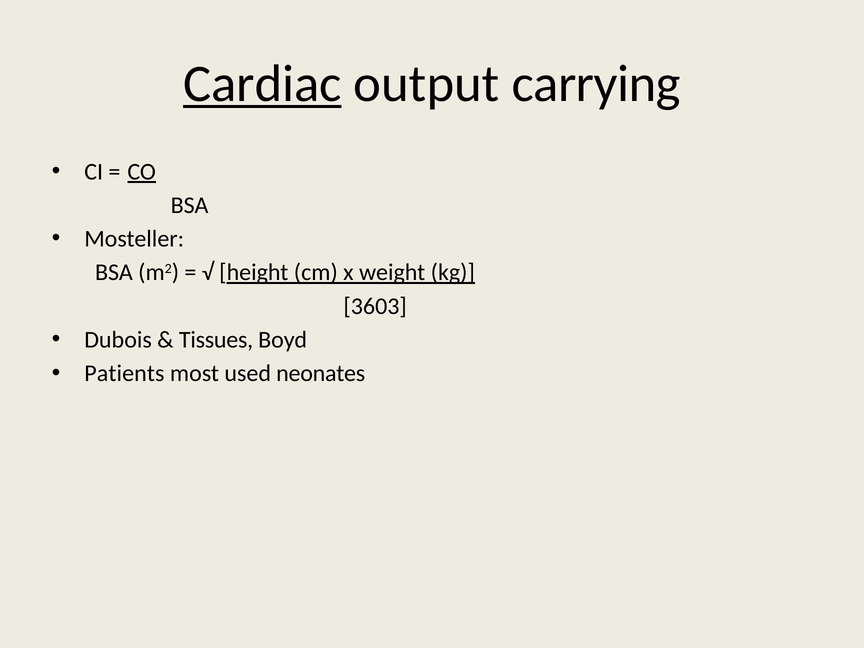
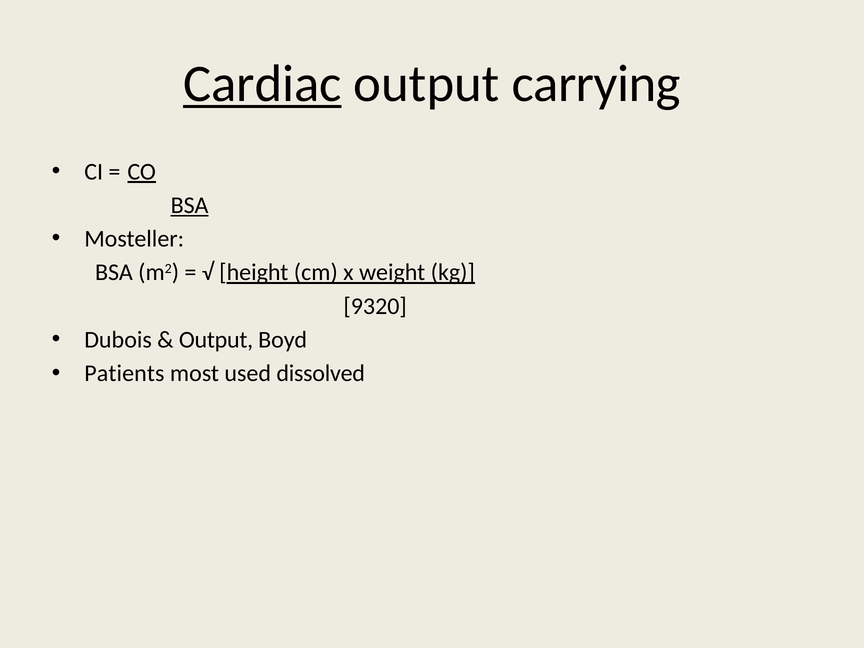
BSA at (190, 205) underline: none -> present
3603: 3603 -> 9320
Tissues at (216, 340): Tissues -> Output
neonates: neonates -> dissolved
